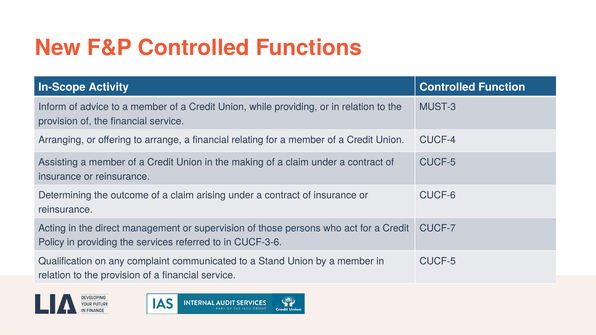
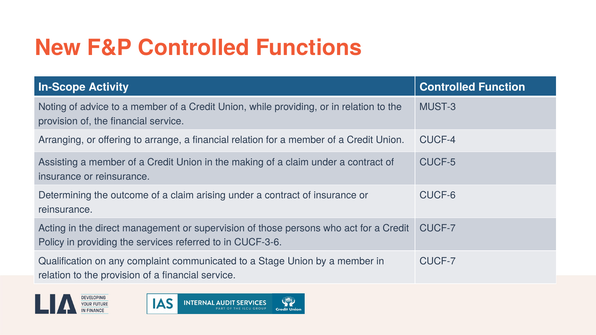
Inform: Inform -> Noting
financial relating: relating -> relation
Stand: Stand -> Stage
CUCF-5 at (438, 261): CUCF-5 -> CUCF-7
